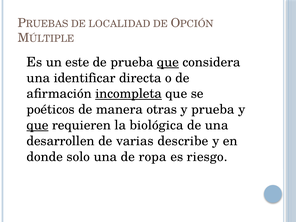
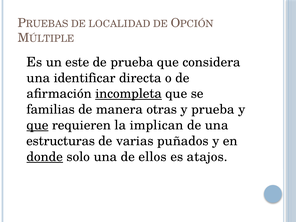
que at (168, 62) underline: present -> none
poéticos: poéticos -> familias
biológica: biológica -> implican
desarrollen: desarrollen -> estructuras
describe: describe -> puñados
donde underline: none -> present
ropa: ropa -> ellos
riesgo: riesgo -> atajos
